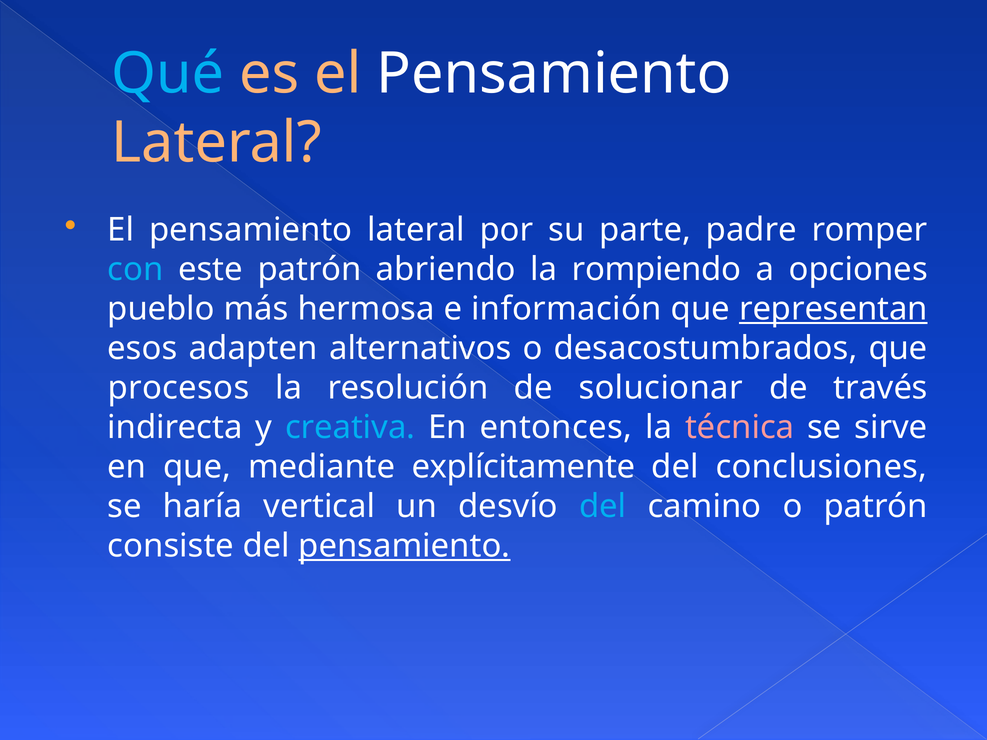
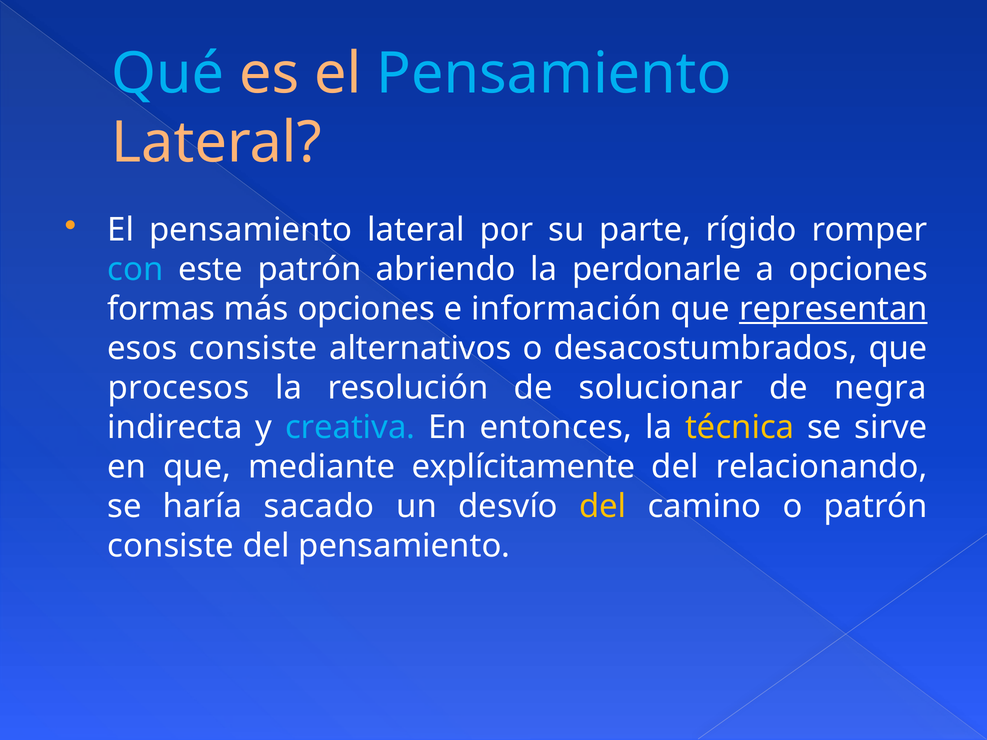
Pensamiento at (554, 74) colour: white -> light blue
padre: padre -> rígido
rompiendo: rompiendo -> perdonarle
pueblo: pueblo -> formas
más hermosa: hermosa -> opciones
esos adapten: adapten -> consiste
través: través -> negra
técnica colour: pink -> yellow
conclusiones: conclusiones -> relacionando
vertical: vertical -> sacado
del at (603, 506) colour: light blue -> yellow
pensamiento at (404, 546) underline: present -> none
